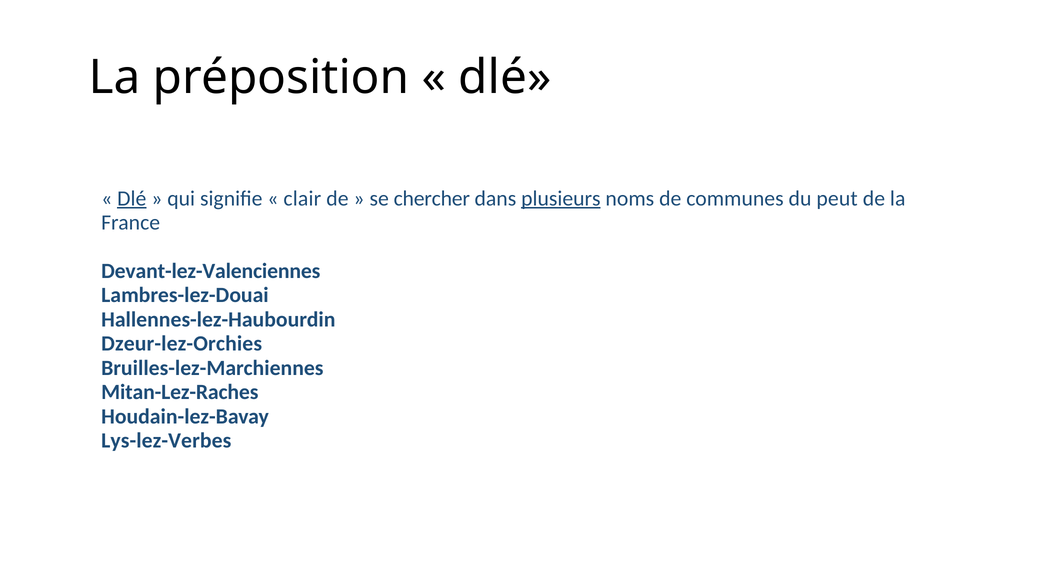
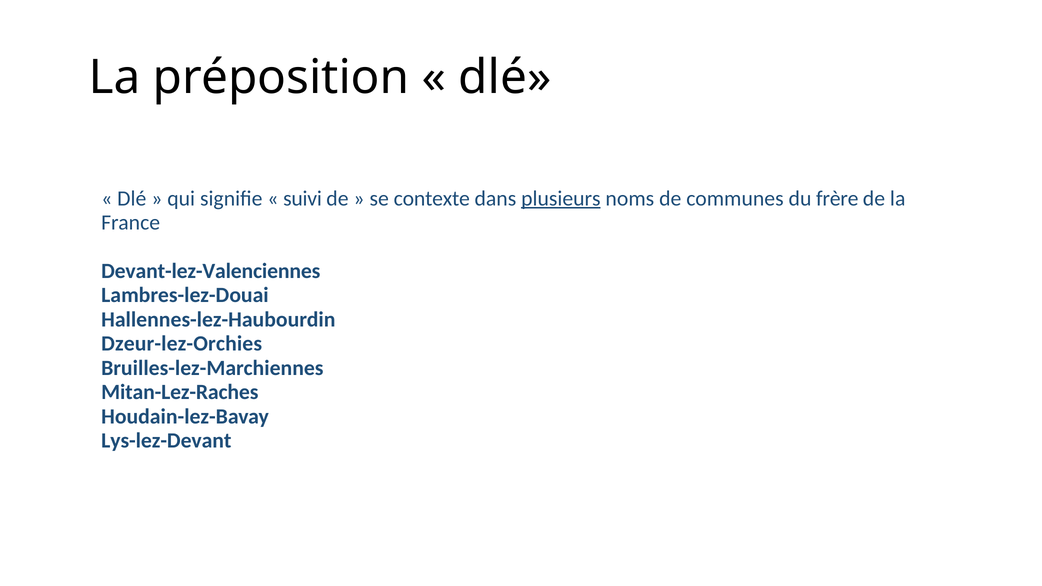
Dlé at (132, 198) underline: present -> none
clair: clair -> suivi
chercher: chercher -> contexte
peut: peut -> frère
Lys-lez-Verbes: Lys-lez-Verbes -> Lys-lez-Devant
